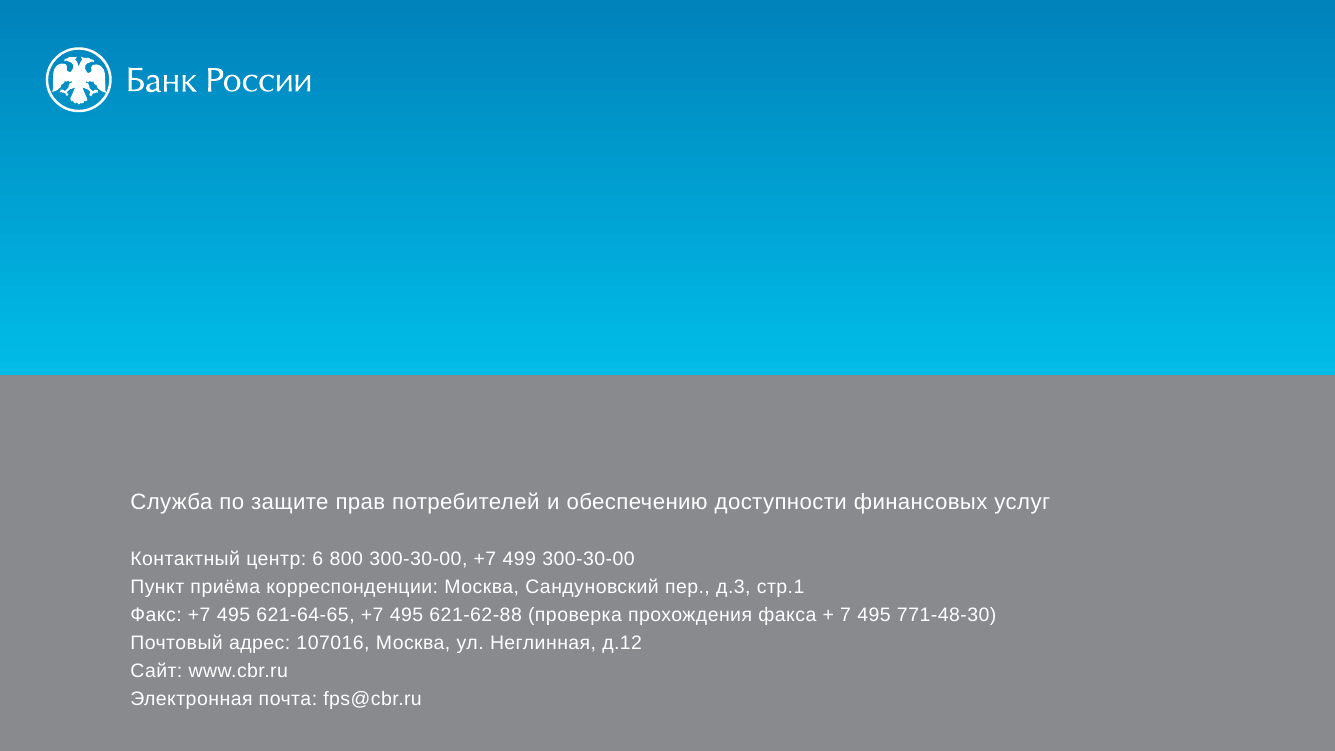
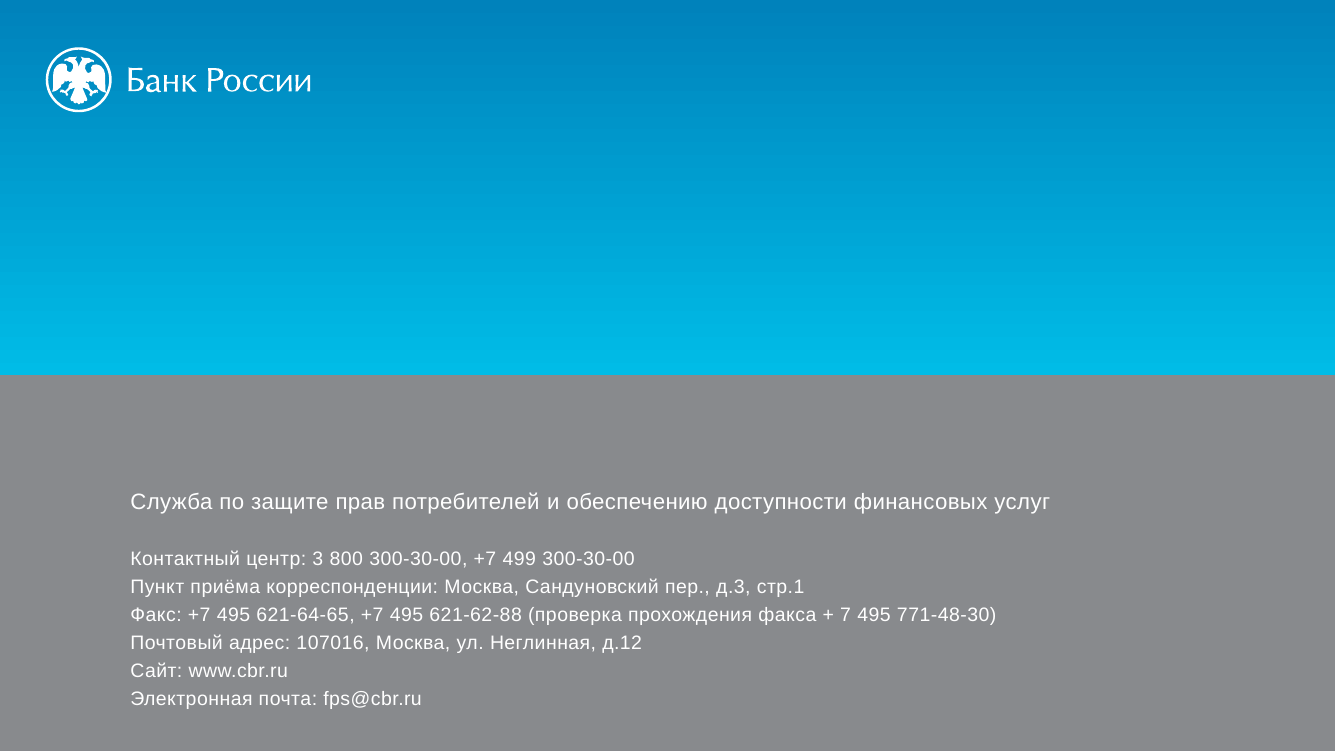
6: 6 -> 3
